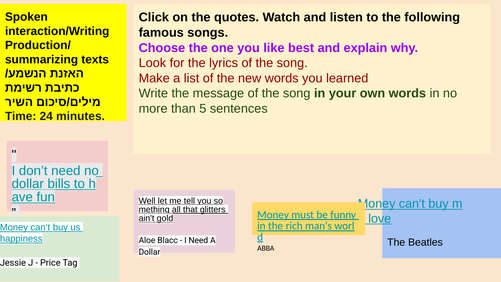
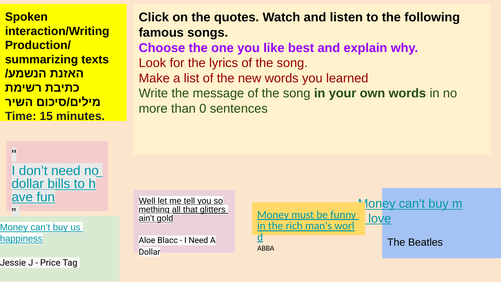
5: 5 -> 0
24: 24 -> 15
